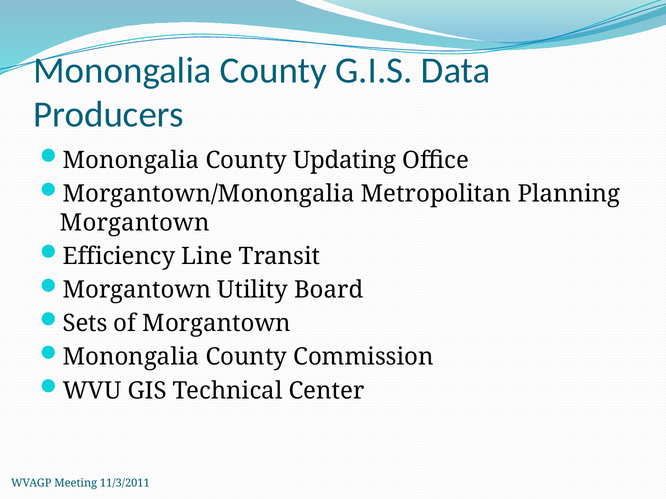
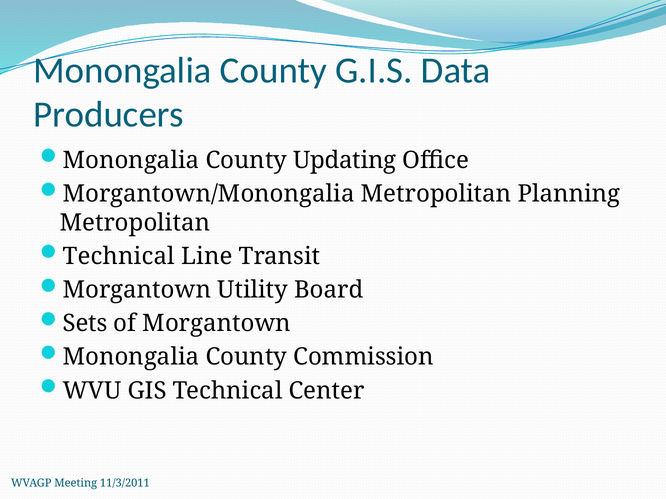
Morgantown at (135, 223): Morgantown -> Metropolitan
Efficiency at (119, 256): Efficiency -> Technical
